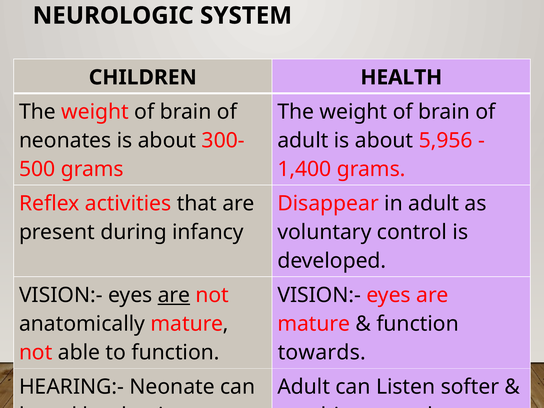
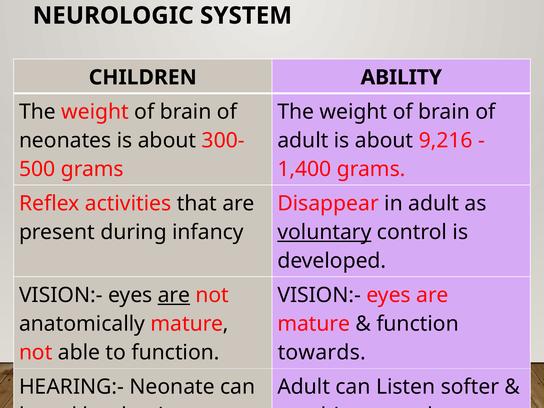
HEALTH: HEALTH -> ABILITY
5,956: 5,956 -> 9,216
voluntary underline: none -> present
